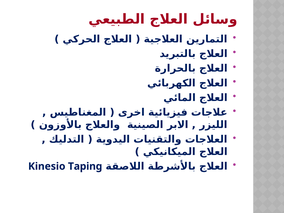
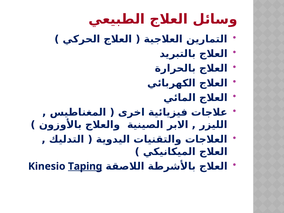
Taping underline: none -> present
